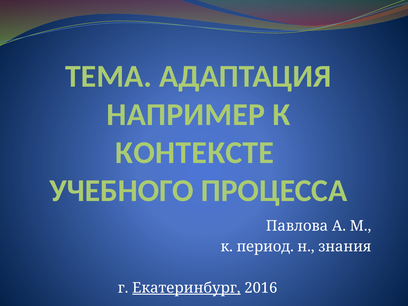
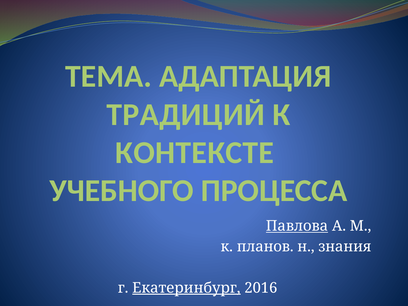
НАПРИМЕР: НАПРИМЕР -> ТРАДИЦИЙ
Павлова underline: none -> present
период: период -> планов
